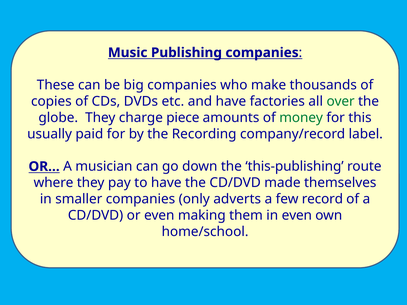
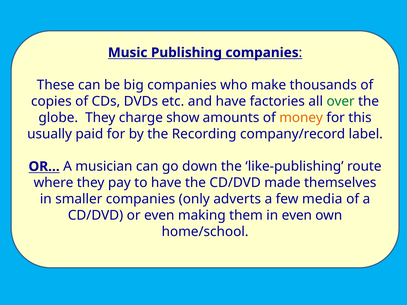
piece: piece -> show
money colour: green -> orange
this-publishing: this-publishing -> like-publishing
record: record -> media
